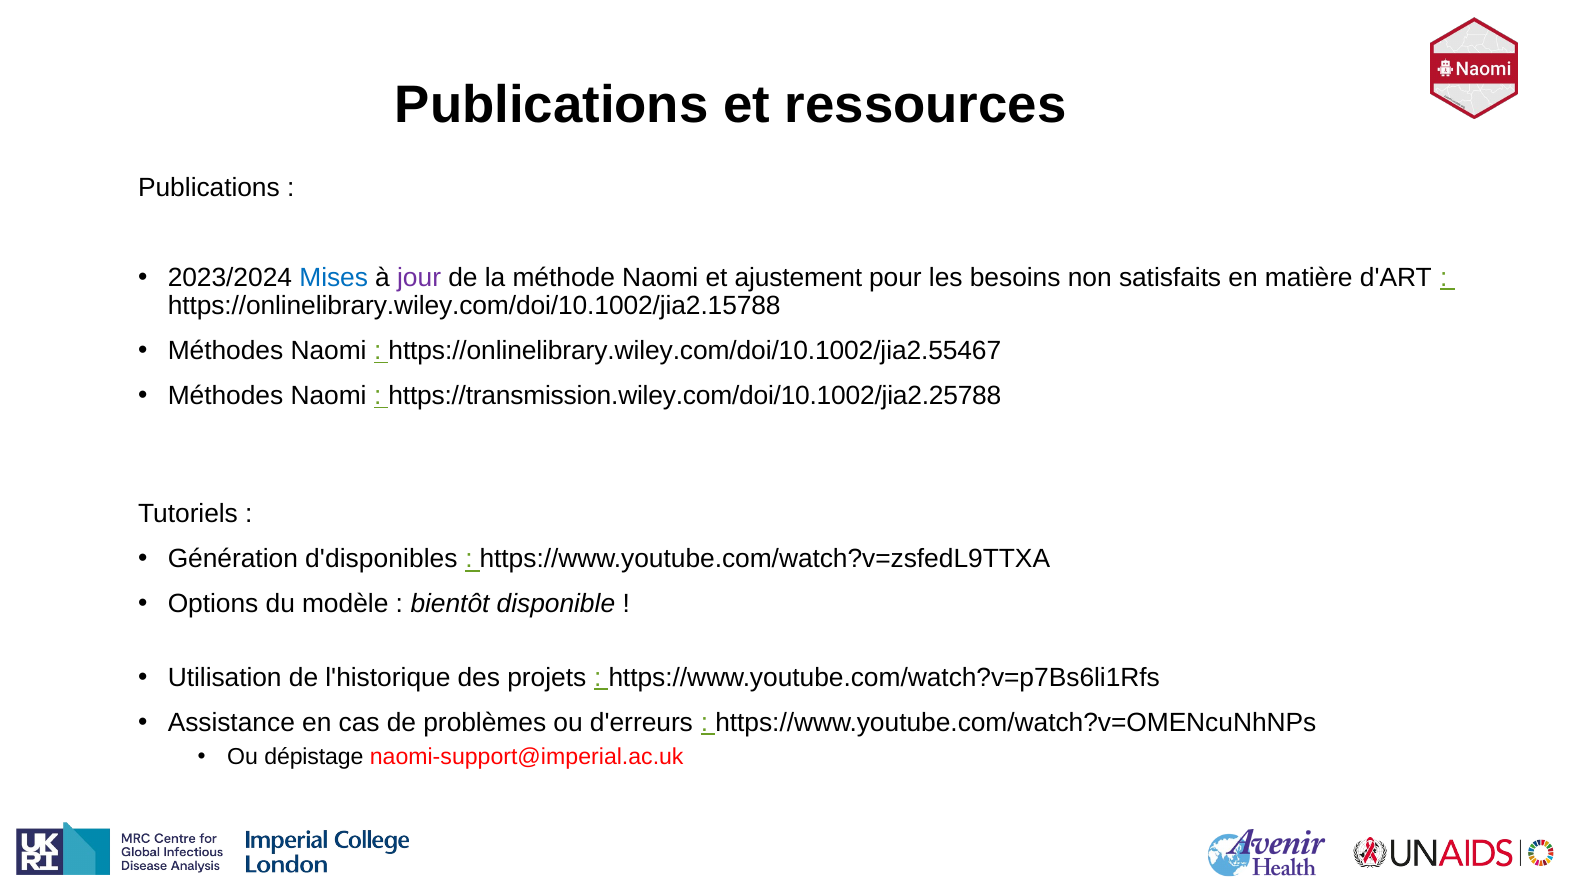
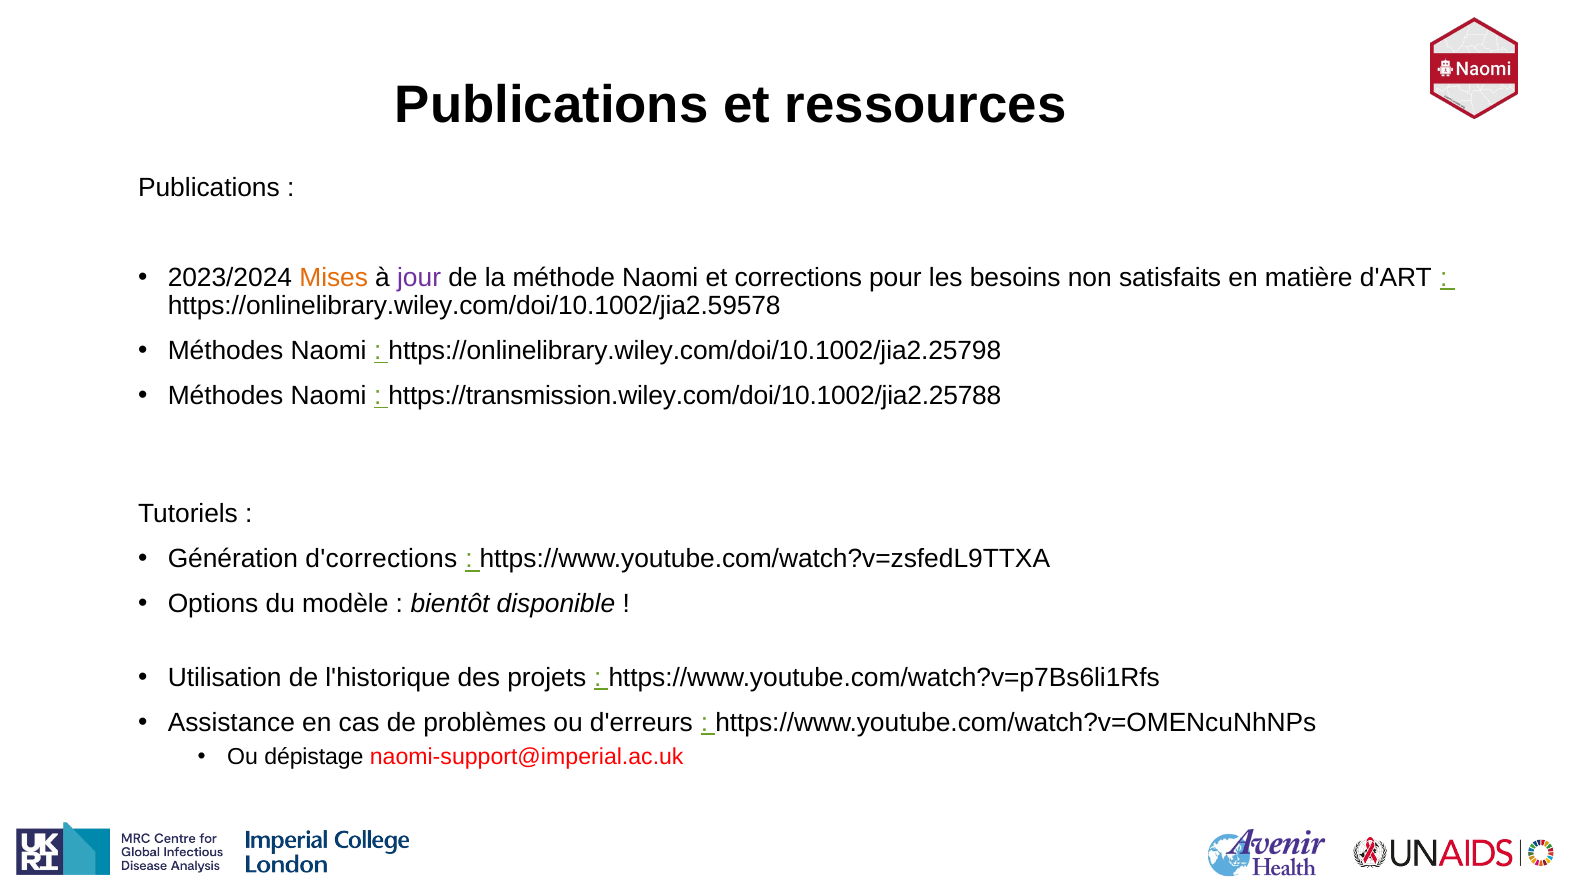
Mises colour: blue -> orange
ajustement: ajustement -> corrections
https://onlinelibrary.wiley.com/doi/10.1002/jia2.15788: https://onlinelibrary.wiley.com/doi/10.1002/jia2.15788 -> https://onlinelibrary.wiley.com/doi/10.1002/jia2.59578
https://onlinelibrary.wiley.com/doi/10.1002/jia2.55467: https://onlinelibrary.wiley.com/doi/10.1002/jia2.55467 -> https://onlinelibrary.wiley.com/doi/10.1002/jia2.25798
d'disponibles: d'disponibles -> d'corrections
